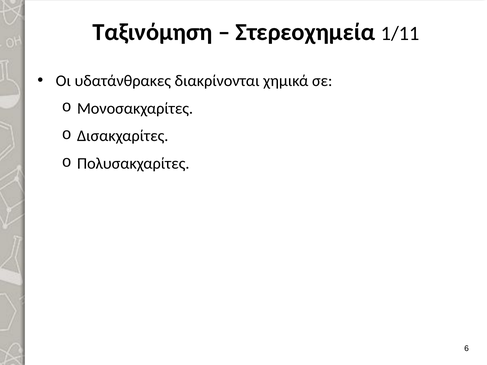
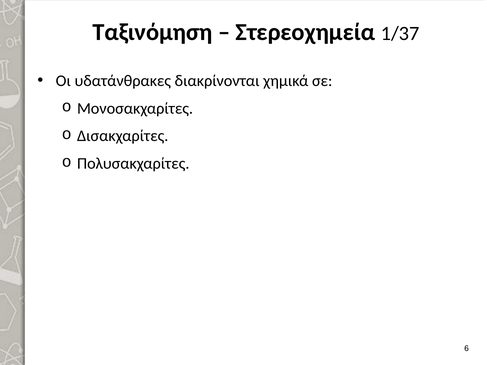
1/11: 1/11 -> 1/37
